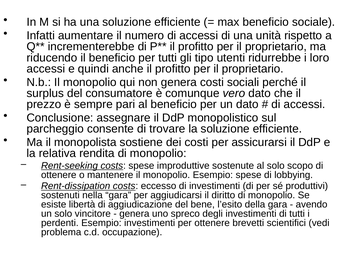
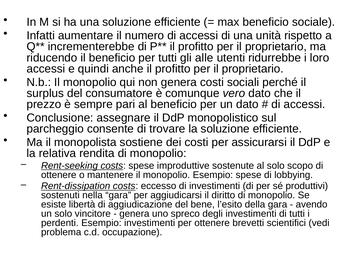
tipo: tipo -> alle
